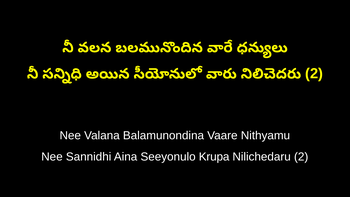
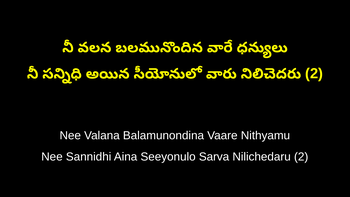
Krupa: Krupa -> Sarva
